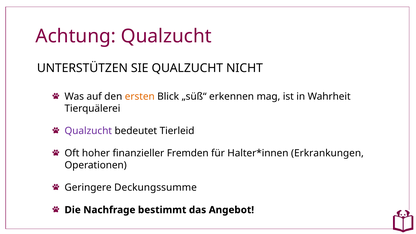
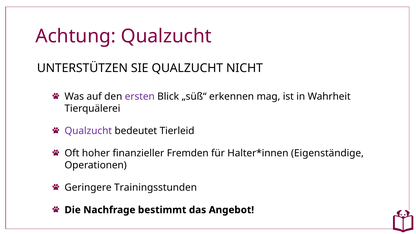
ersten colour: orange -> purple
Erkrankungen: Erkrankungen -> Eigenständige
Deckungssumme: Deckungssumme -> Trainingsstunden
